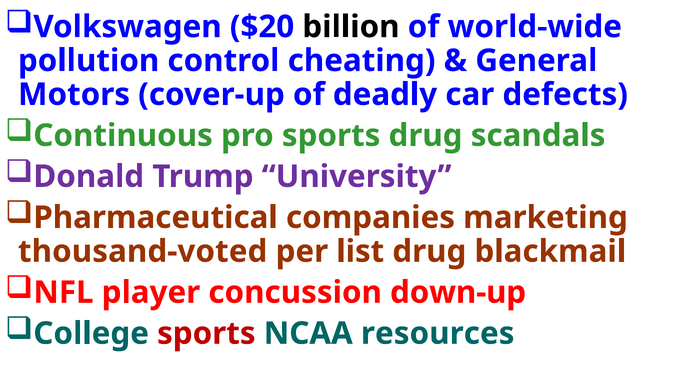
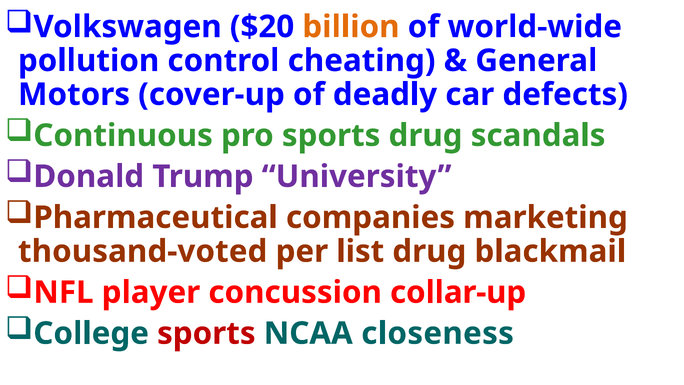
billion colour: black -> orange
down-up: down-up -> collar-up
resources: resources -> closeness
